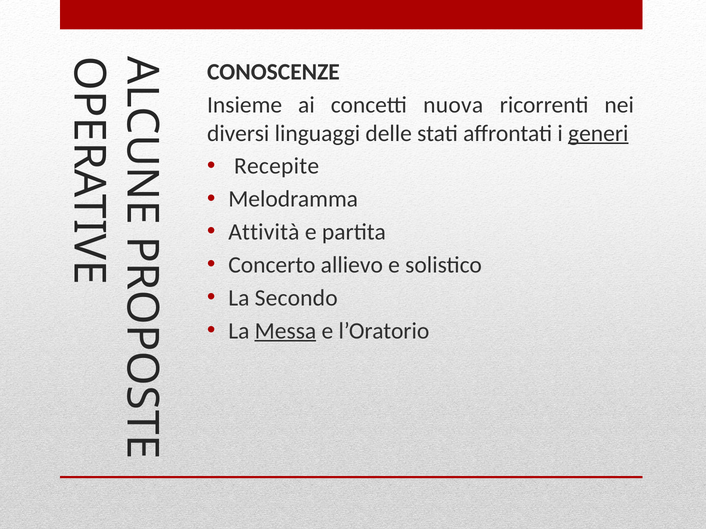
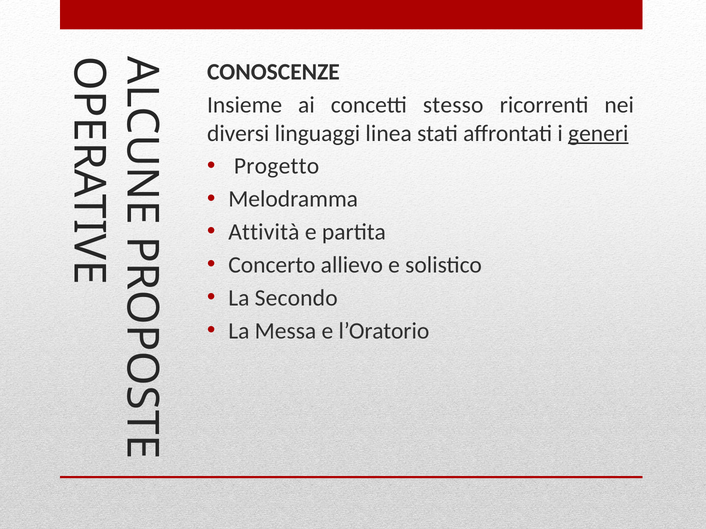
nuova: nuova -> stesso
delle: delle -> linea
Recepite: Recepite -> Progetto
Messa underline: present -> none
